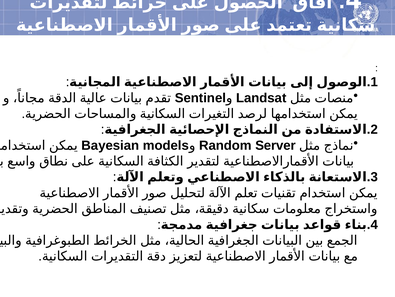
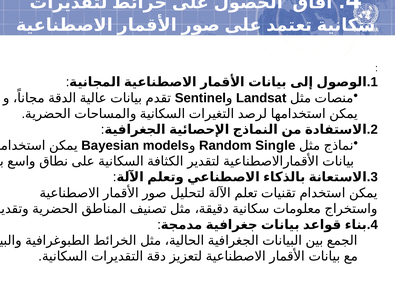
Server: Server -> Single
